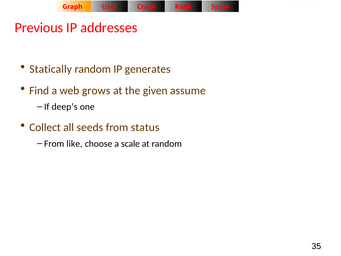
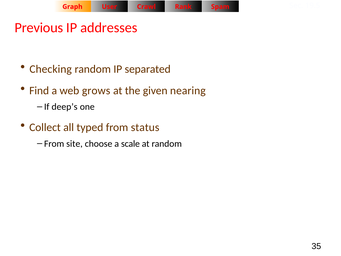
Statically: Statically -> Checking
generates: generates -> separated
assume: assume -> nearing
seeds: seeds -> typed
like: like -> site
